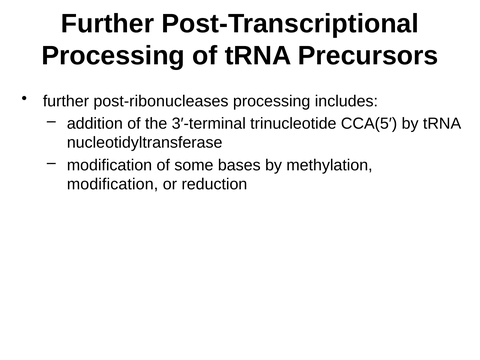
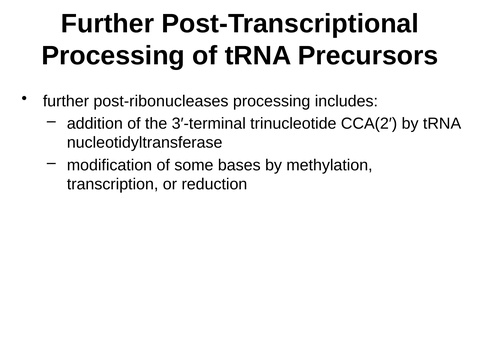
CCA(5′: CCA(5′ -> CCA(2′
modification at (113, 184): modification -> transcription
